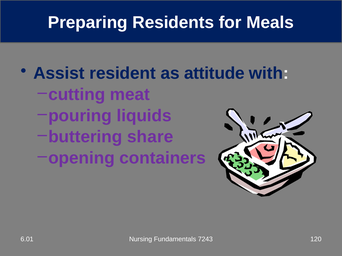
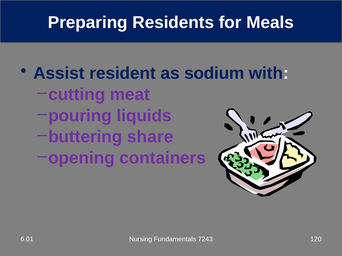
attitude: attitude -> sodium
